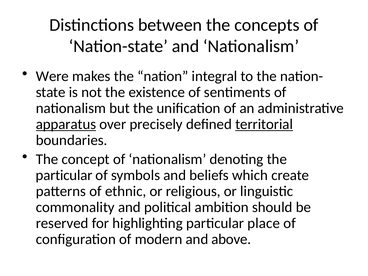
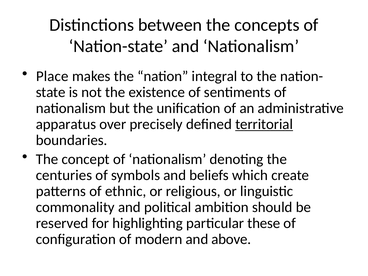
Were: Were -> Place
apparatus underline: present -> none
particular at (64, 175): particular -> centuries
place: place -> these
